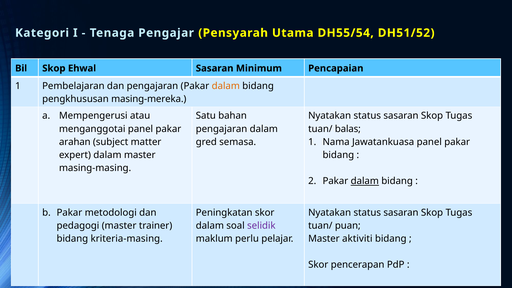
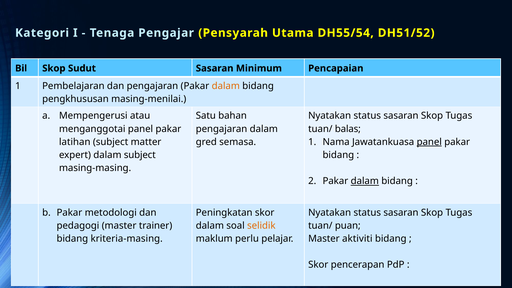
Ehwal: Ehwal -> Sudut
masing‐mereka: masing‐mereka -> masing‐menilai
arahan: arahan -> latihan
panel at (429, 142) underline: none -> present
dalam master: master -> subject
selidik colour: purple -> orange
